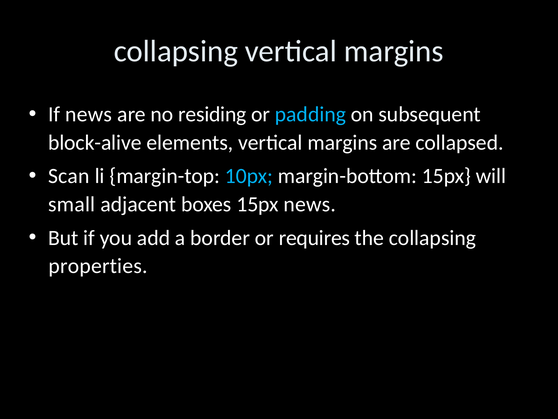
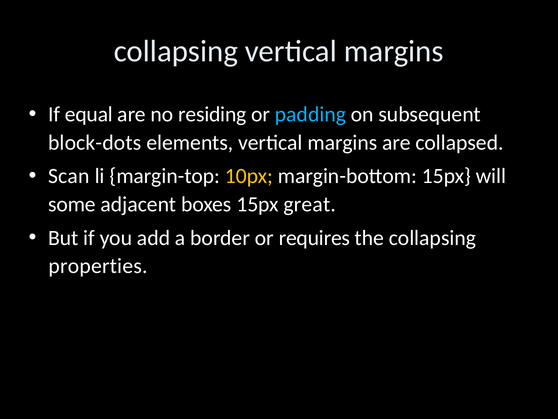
If news: news -> equal
block-alive: block-alive -> block-dots
10px colour: light blue -> yellow
small: small -> some
15px news: news -> great
